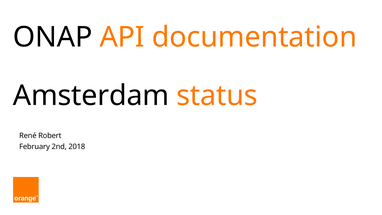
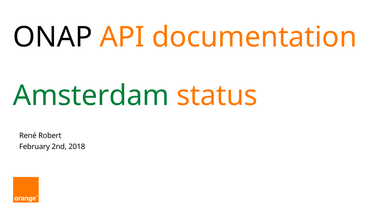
Amsterdam colour: black -> green
